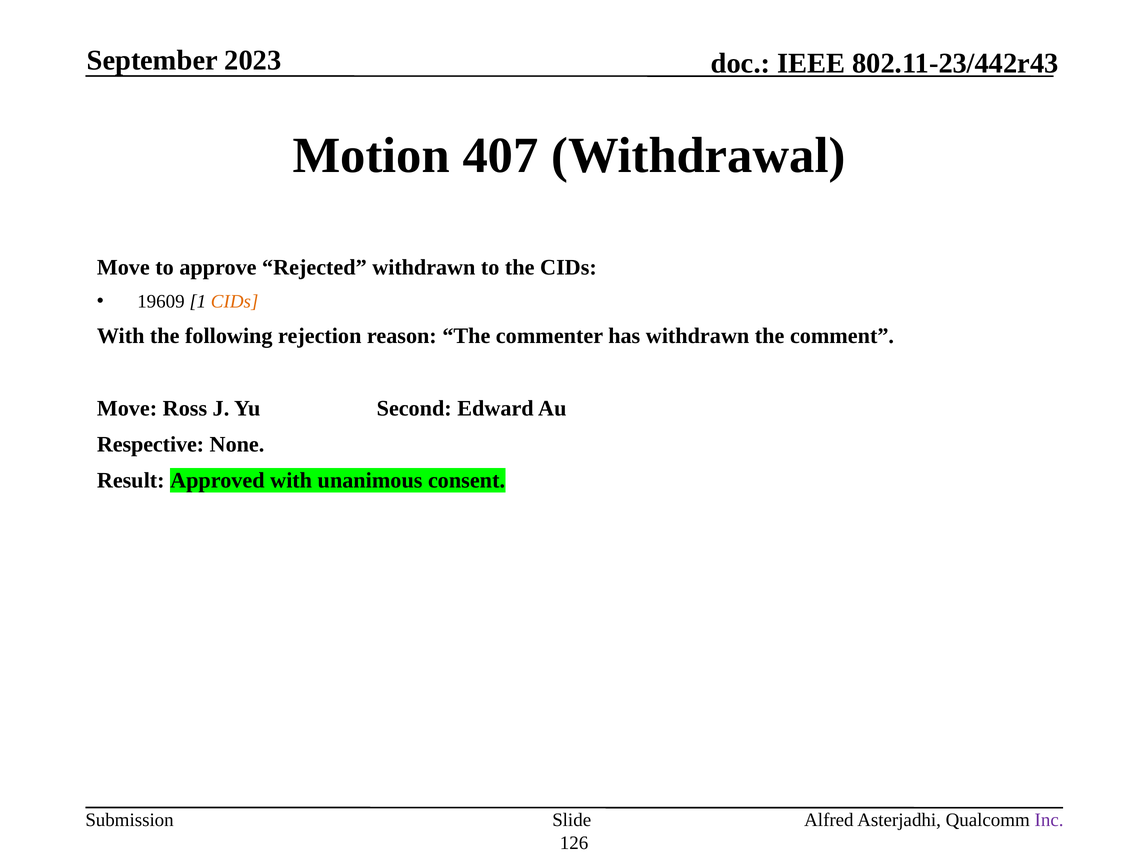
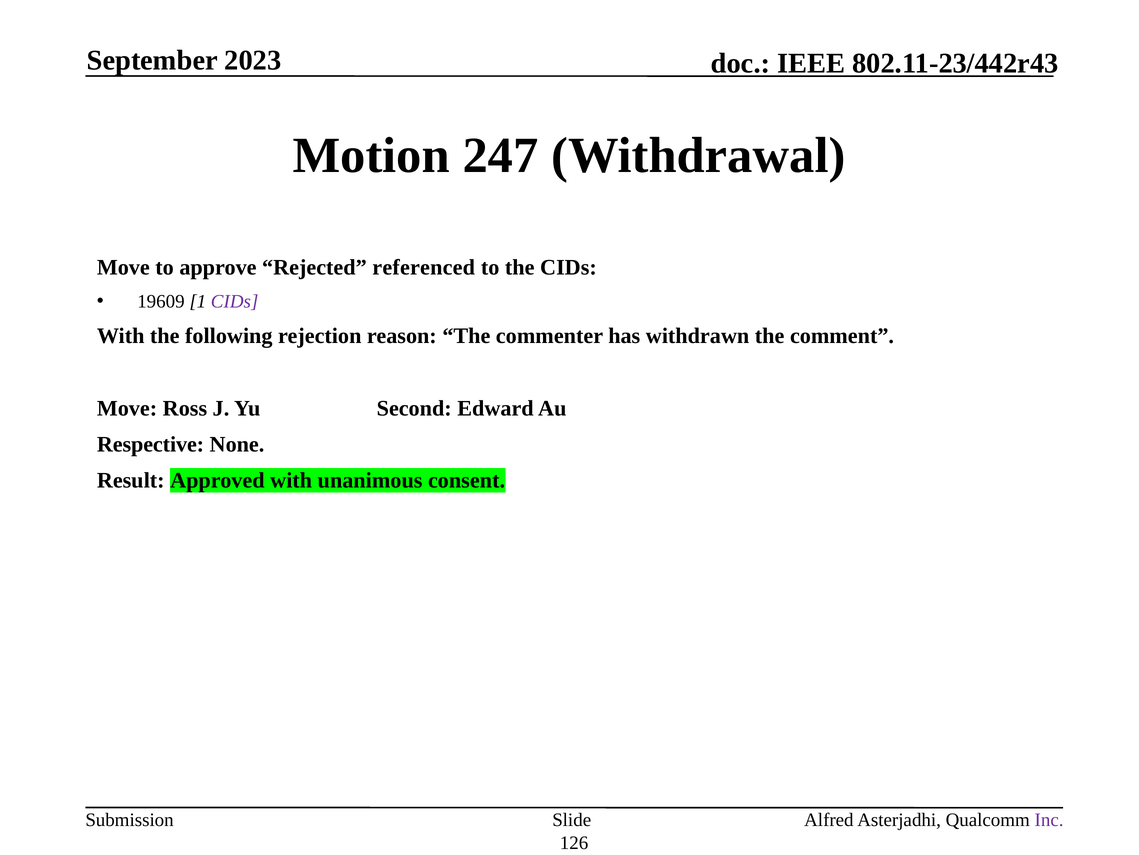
407: 407 -> 247
Rejected withdrawn: withdrawn -> referenced
CIDs at (235, 301) colour: orange -> purple
